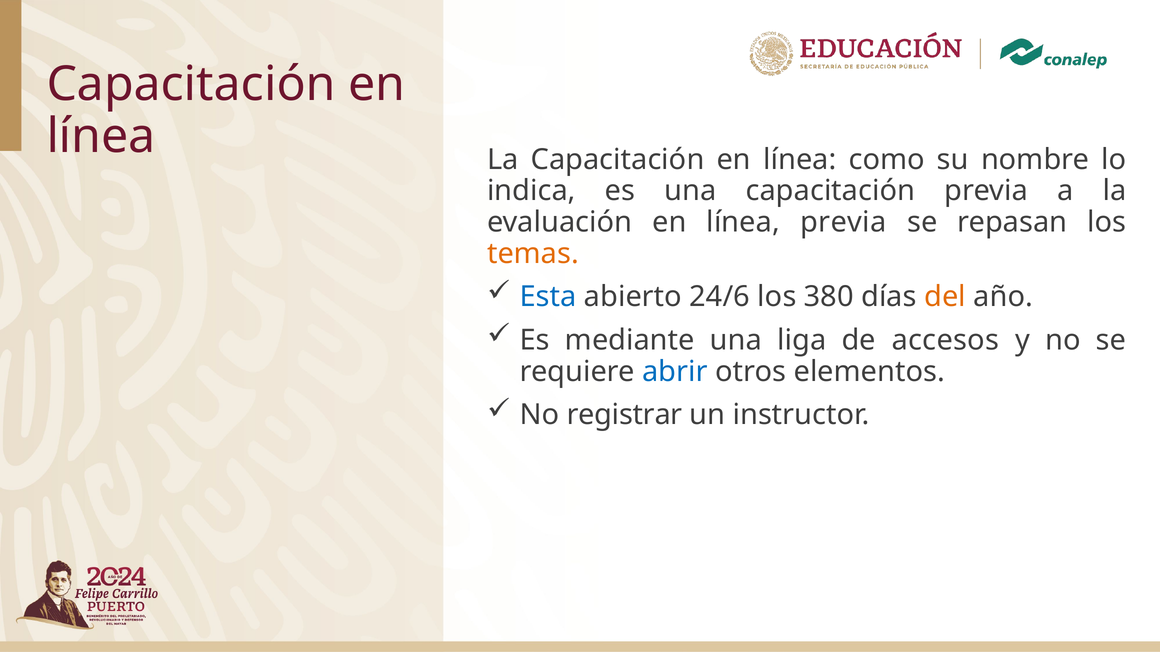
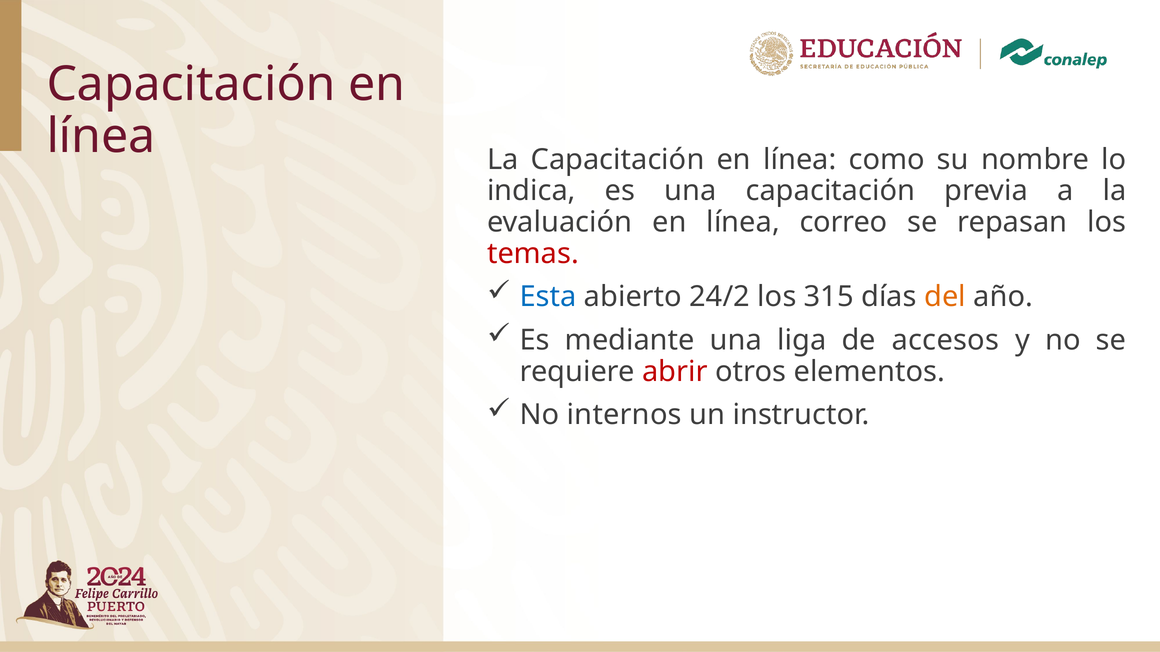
línea previa: previa -> correo
temas colour: orange -> red
24/6: 24/6 -> 24/2
380: 380 -> 315
abrir colour: blue -> red
registrar: registrar -> internos
